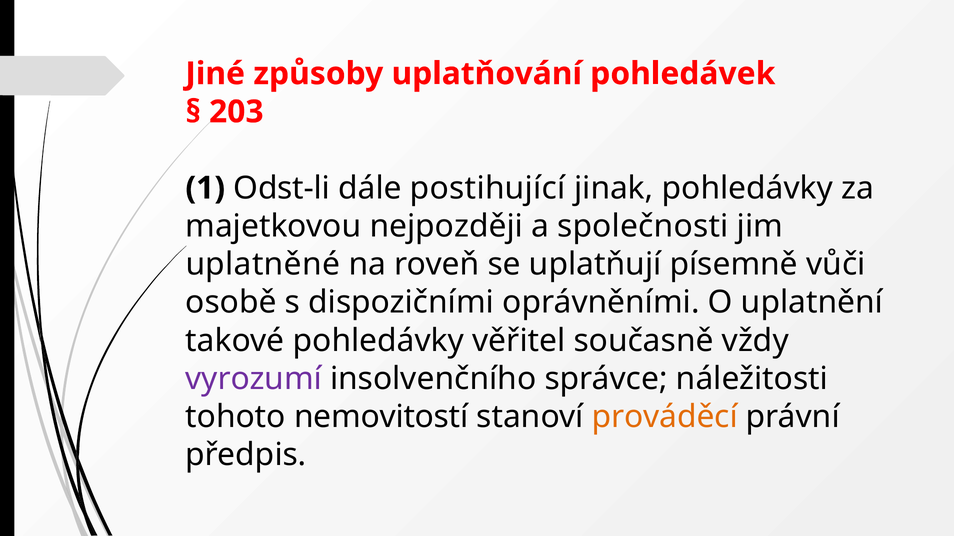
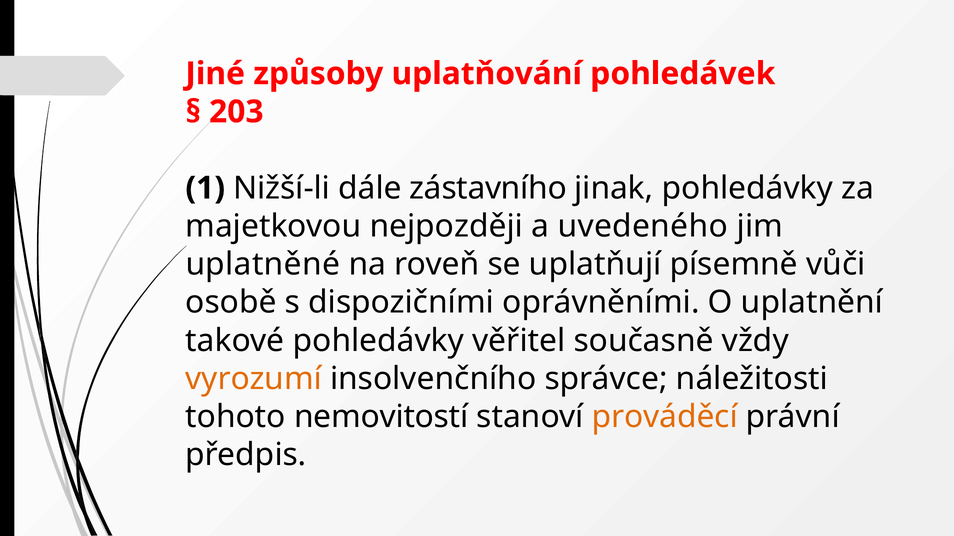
Odst-li: Odst-li -> Nižší-li
postihující: postihující -> zástavního
společnosti: společnosti -> uvedeného
vyrozumí colour: purple -> orange
